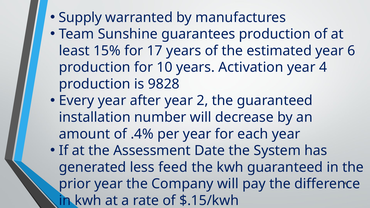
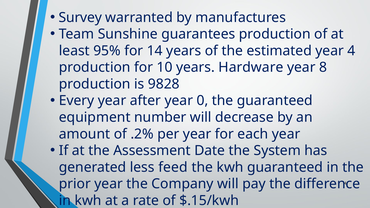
Supply: Supply -> Survey
15%: 15% -> 95%
17: 17 -> 14
year 6: 6 -> 4
Activation: Activation -> Hardware
year 4: 4 -> 8
2: 2 -> 0
installation: installation -> equipment
.4%: .4% -> .2%
